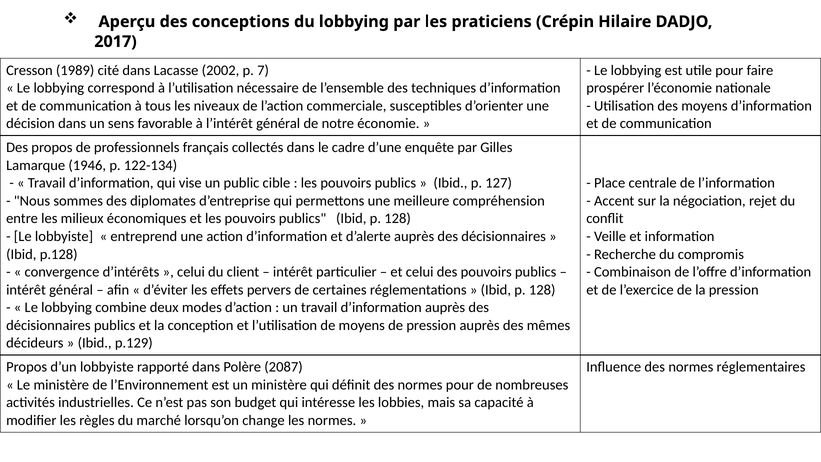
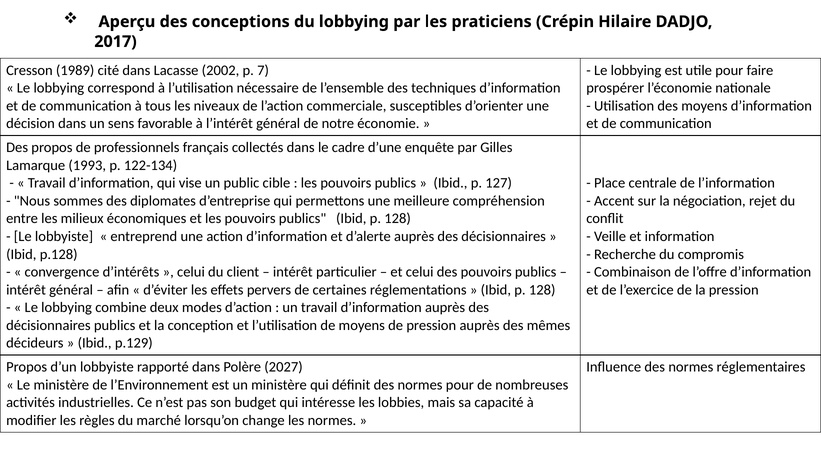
1946: 1946 -> 1993
2087: 2087 -> 2027
